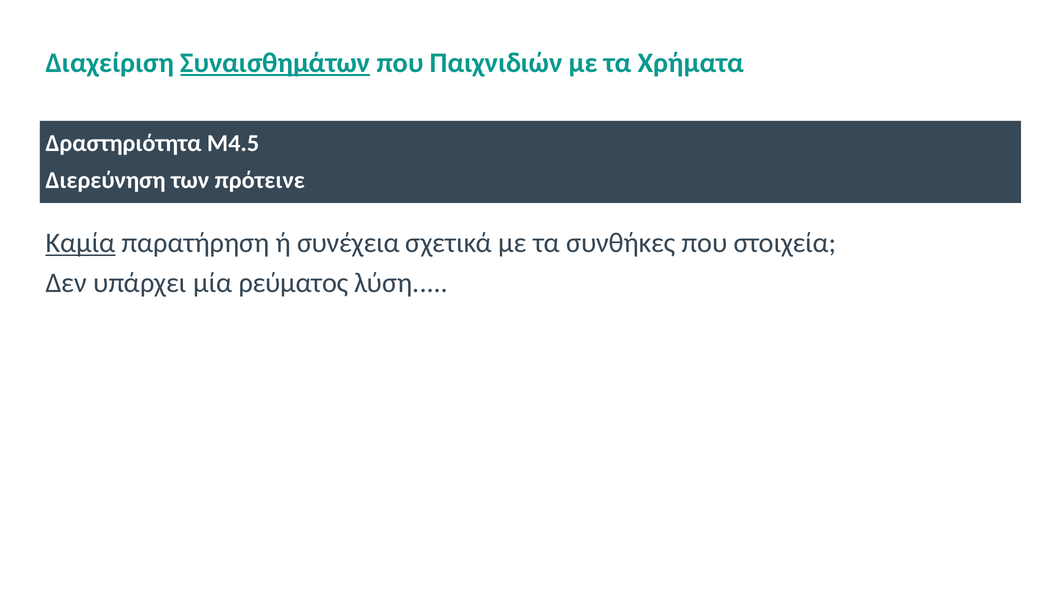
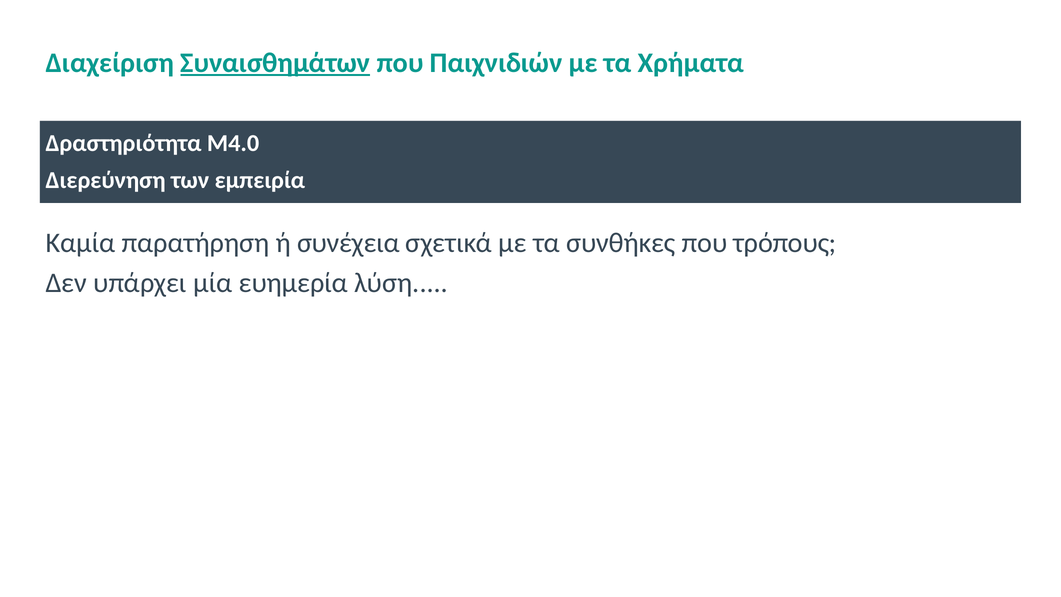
M4.5: M4.5 -> M4.0
πρότεινε: πρότεινε -> εμπειρία
Καμία underline: present -> none
στοιχεία: στοιχεία -> τρόπους
ρεύματος: ρεύματος -> ευημερία
